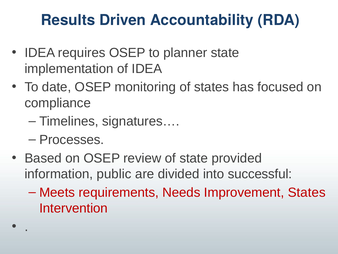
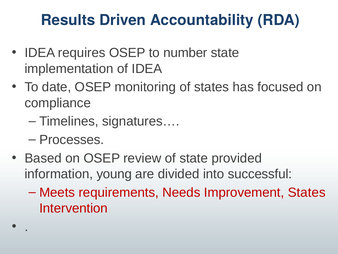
planner: planner -> number
public: public -> young
